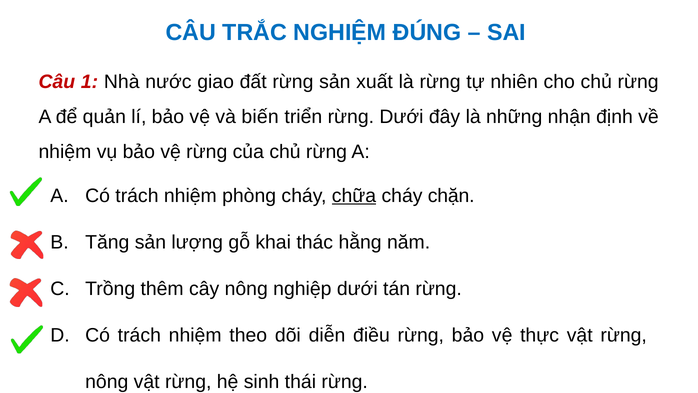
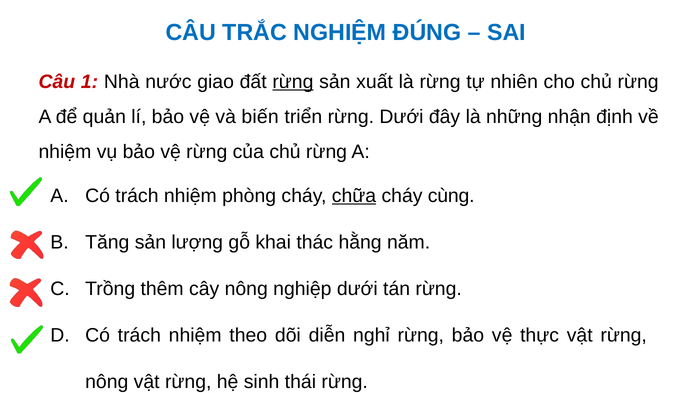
rừng at (293, 82) underline: none -> present
chặn: chặn -> cùng
điều: điều -> nghỉ
